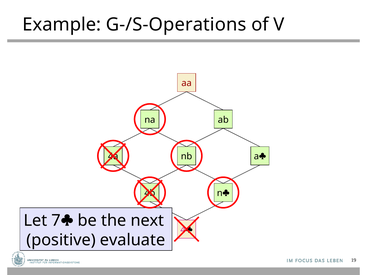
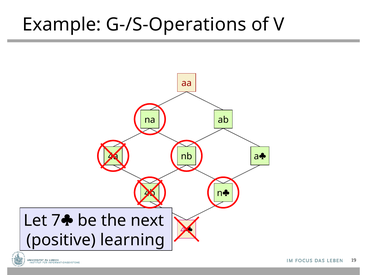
evaluate: evaluate -> learning
